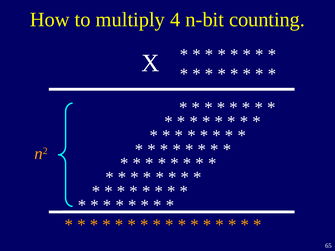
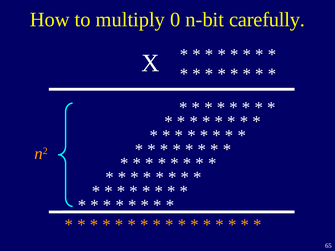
4: 4 -> 0
counting: counting -> carefully
